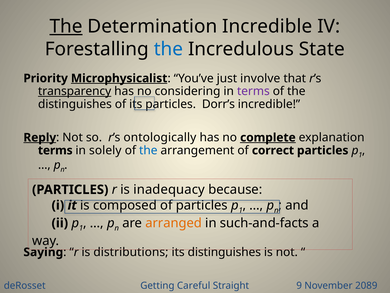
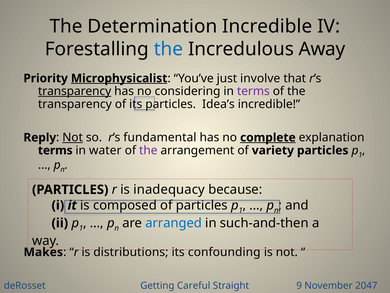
The at (66, 26) underline: present -> none
State: State -> Away
distinguishes at (75, 104): distinguishes -> transparency
Dorr’s: Dorr’s -> Idea’s
Reply underline: present -> none
Not at (73, 137) underline: none -> present
ontologically: ontologically -> fundamental
solely: solely -> water
the at (148, 150) colour: blue -> purple
correct: correct -> variety
arranged colour: orange -> blue
such-and-facts: such-and-facts -> such-and-then
Saying: Saying -> Makes
its distinguishes: distinguishes -> confounding
2089: 2089 -> 2047
